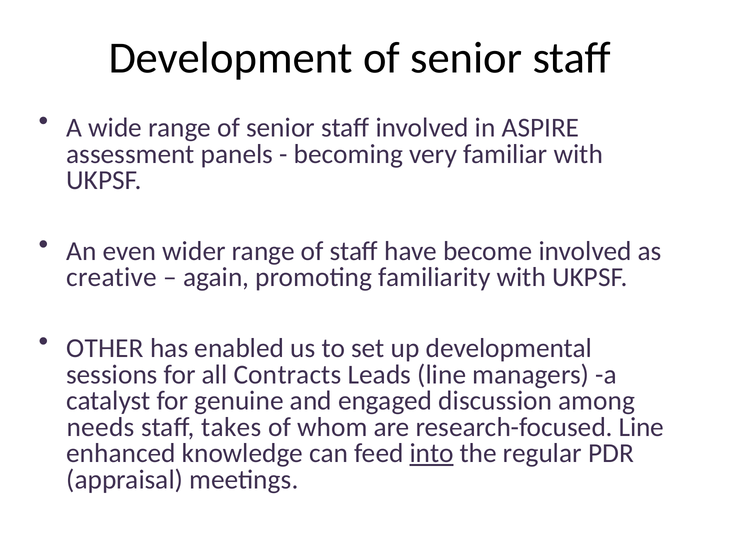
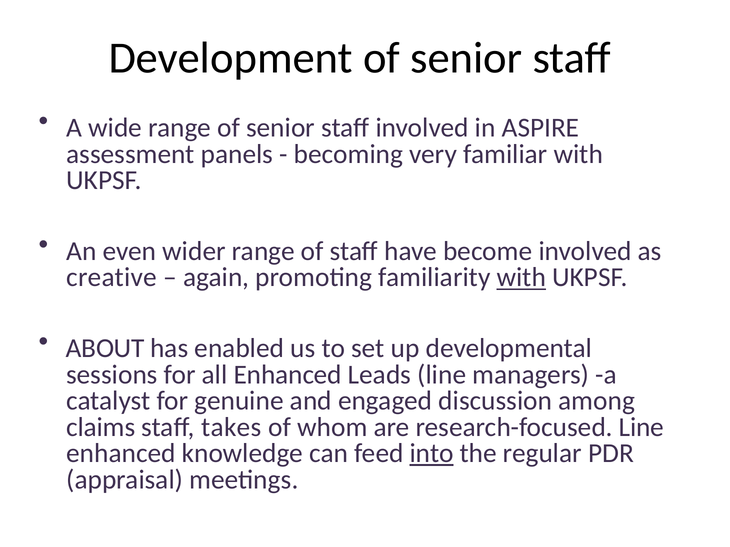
with at (521, 278) underline: none -> present
OTHER: OTHER -> ABOUT
all Contracts: Contracts -> Enhanced
needs: needs -> claims
